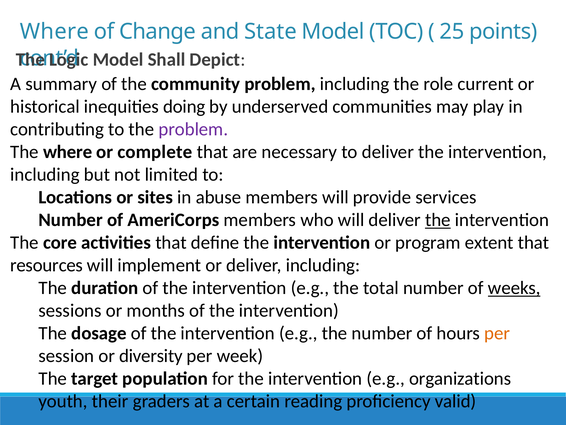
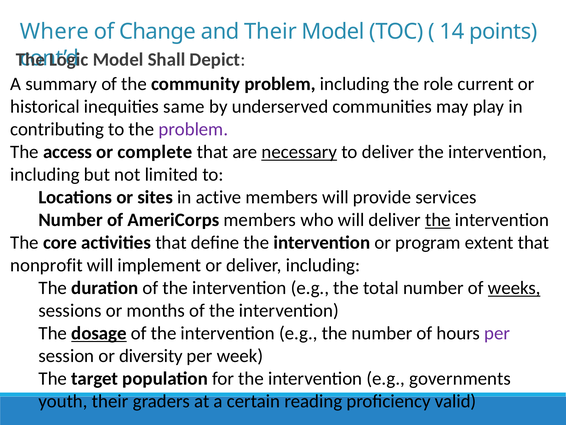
and State: State -> Their
25: 25 -> 14
doing: doing -> same
The where: where -> access
necessary underline: none -> present
abuse: abuse -> active
resources: resources -> nonprofit
dosage underline: none -> present
per at (497, 333) colour: orange -> purple
organizations: organizations -> governments
